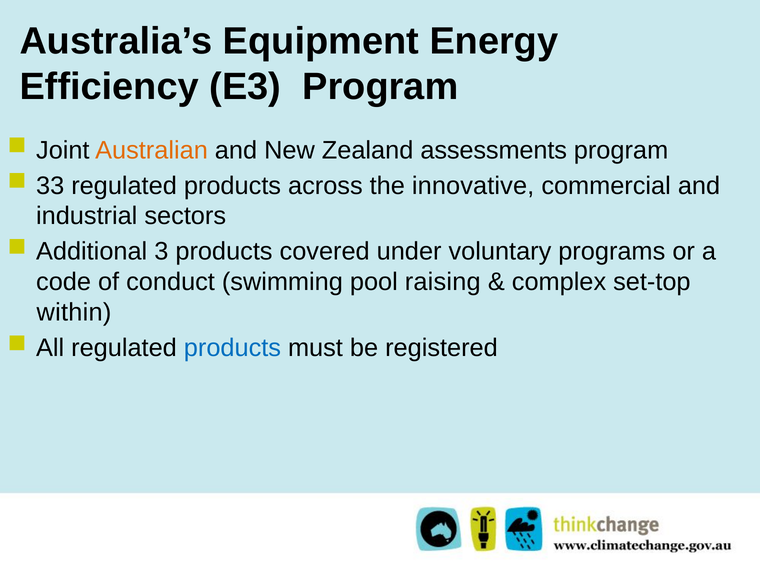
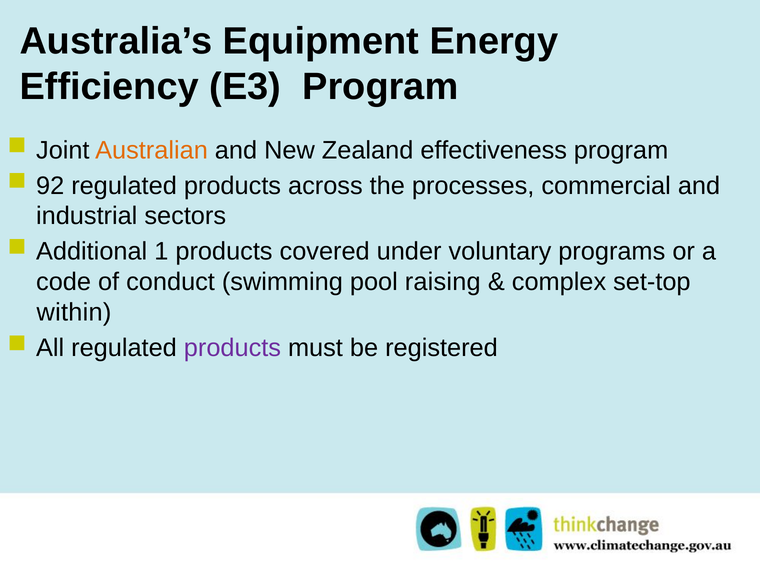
assessments: assessments -> effectiveness
33: 33 -> 92
innovative: innovative -> processes
3: 3 -> 1
products at (232, 348) colour: blue -> purple
